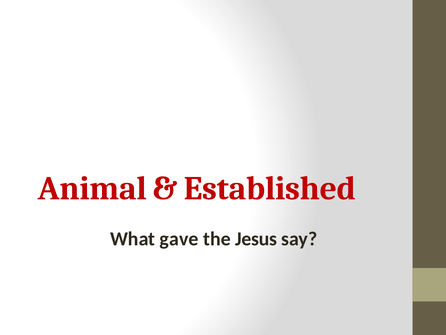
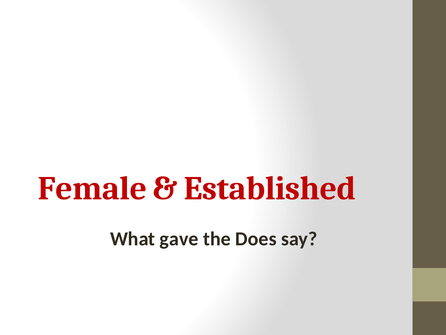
Animal: Animal -> Female
Jesus: Jesus -> Does
